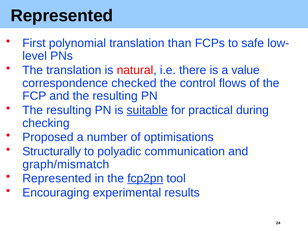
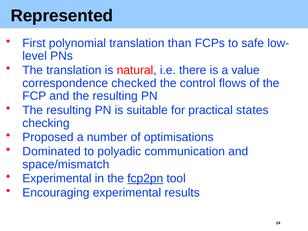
suitable underline: present -> none
during: during -> states
Structurally: Structurally -> Dominated
graph/mismatch: graph/mismatch -> space/mismatch
Represented at (57, 178): Represented -> Experimental
